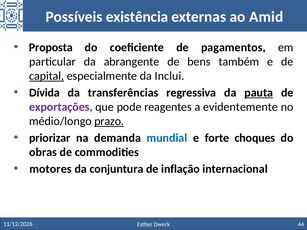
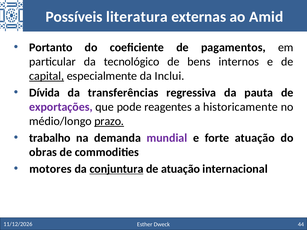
existência: existência -> literatura
Proposta: Proposta -> Portanto
abrangente: abrangente -> tecnológico
também: também -> internos
pauta underline: present -> none
evidentemente: evidentemente -> historicamente
priorizar: priorizar -> trabalho
mundial colour: blue -> purple
forte choques: choques -> atuação
conjuntura underline: none -> present
de inflação: inflação -> atuação
